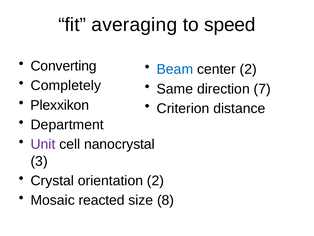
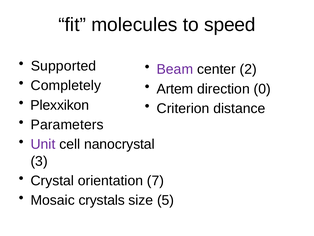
averaging: averaging -> molecules
Converting: Converting -> Supported
Beam colour: blue -> purple
Same: Same -> Artem
7: 7 -> 0
Department: Department -> Parameters
orientation 2: 2 -> 7
reacted: reacted -> crystals
8: 8 -> 5
